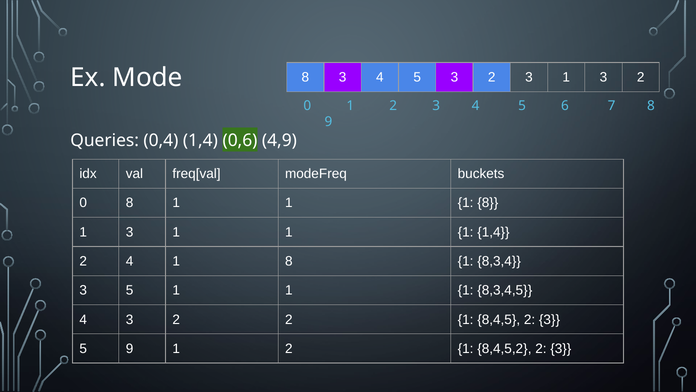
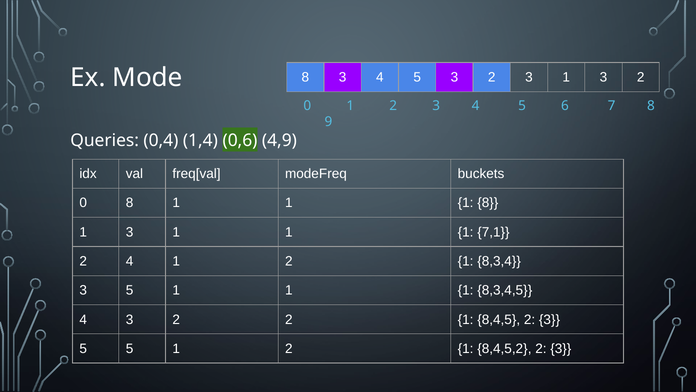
1 1,4: 1,4 -> 7,1
4 1 8: 8 -> 2
5 9: 9 -> 5
